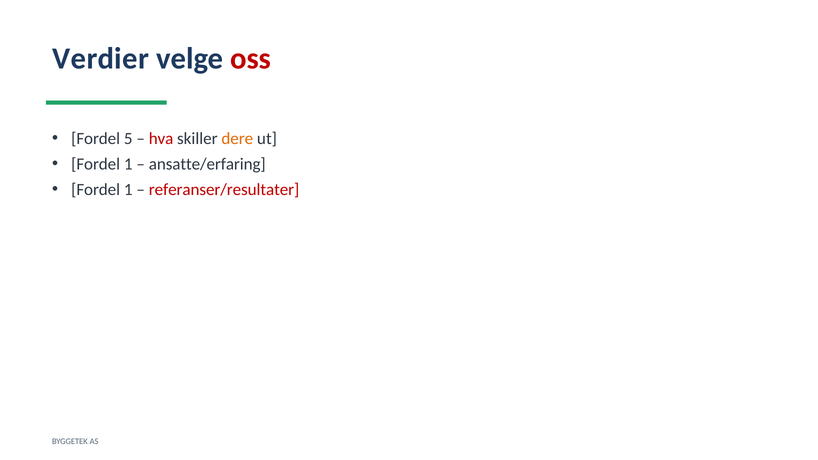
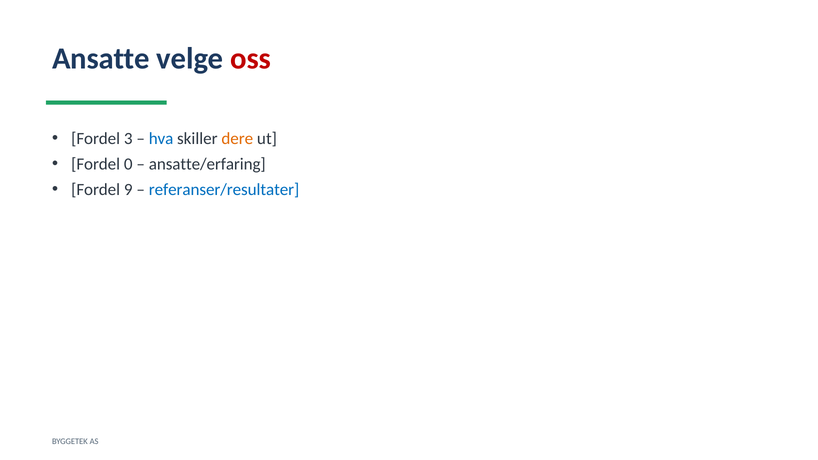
Verdier: Verdier -> Ansatte
5: 5 -> 3
hva colour: red -> blue
1 at (128, 164): 1 -> 0
1 at (128, 190): 1 -> 9
referanser/resultater colour: red -> blue
